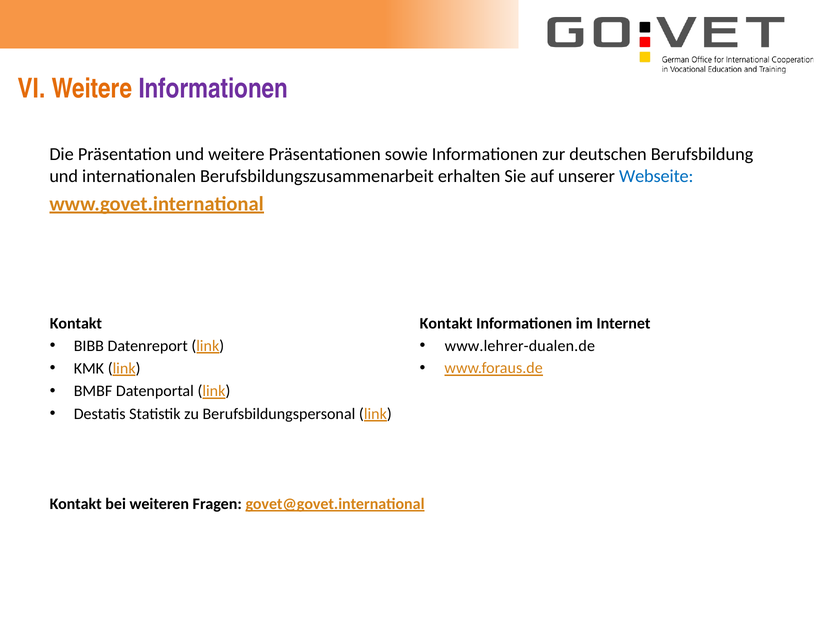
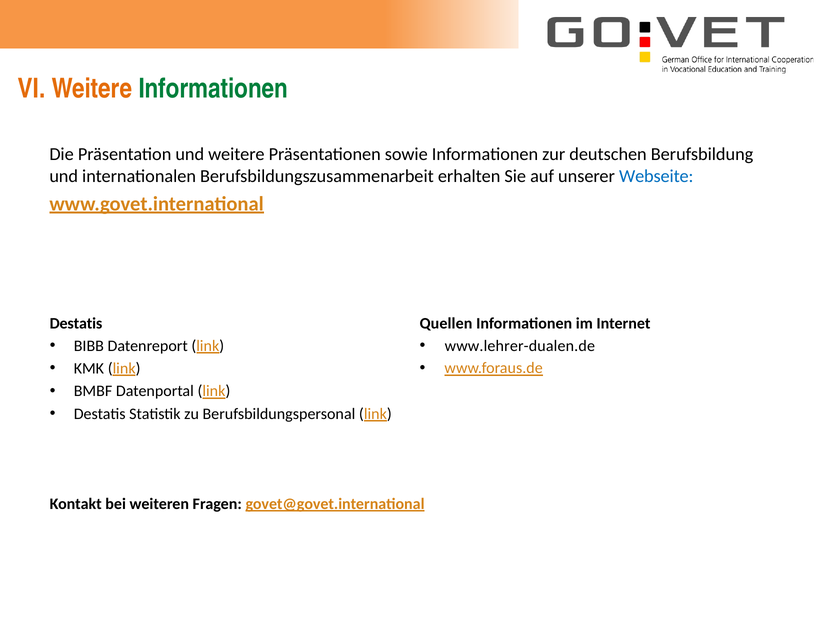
Informationen at (213, 89) colour: purple -> green
Kontakt at (76, 323): Kontakt -> Destatis
Kontakt at (446, 323): Kontakt -> Quellen
